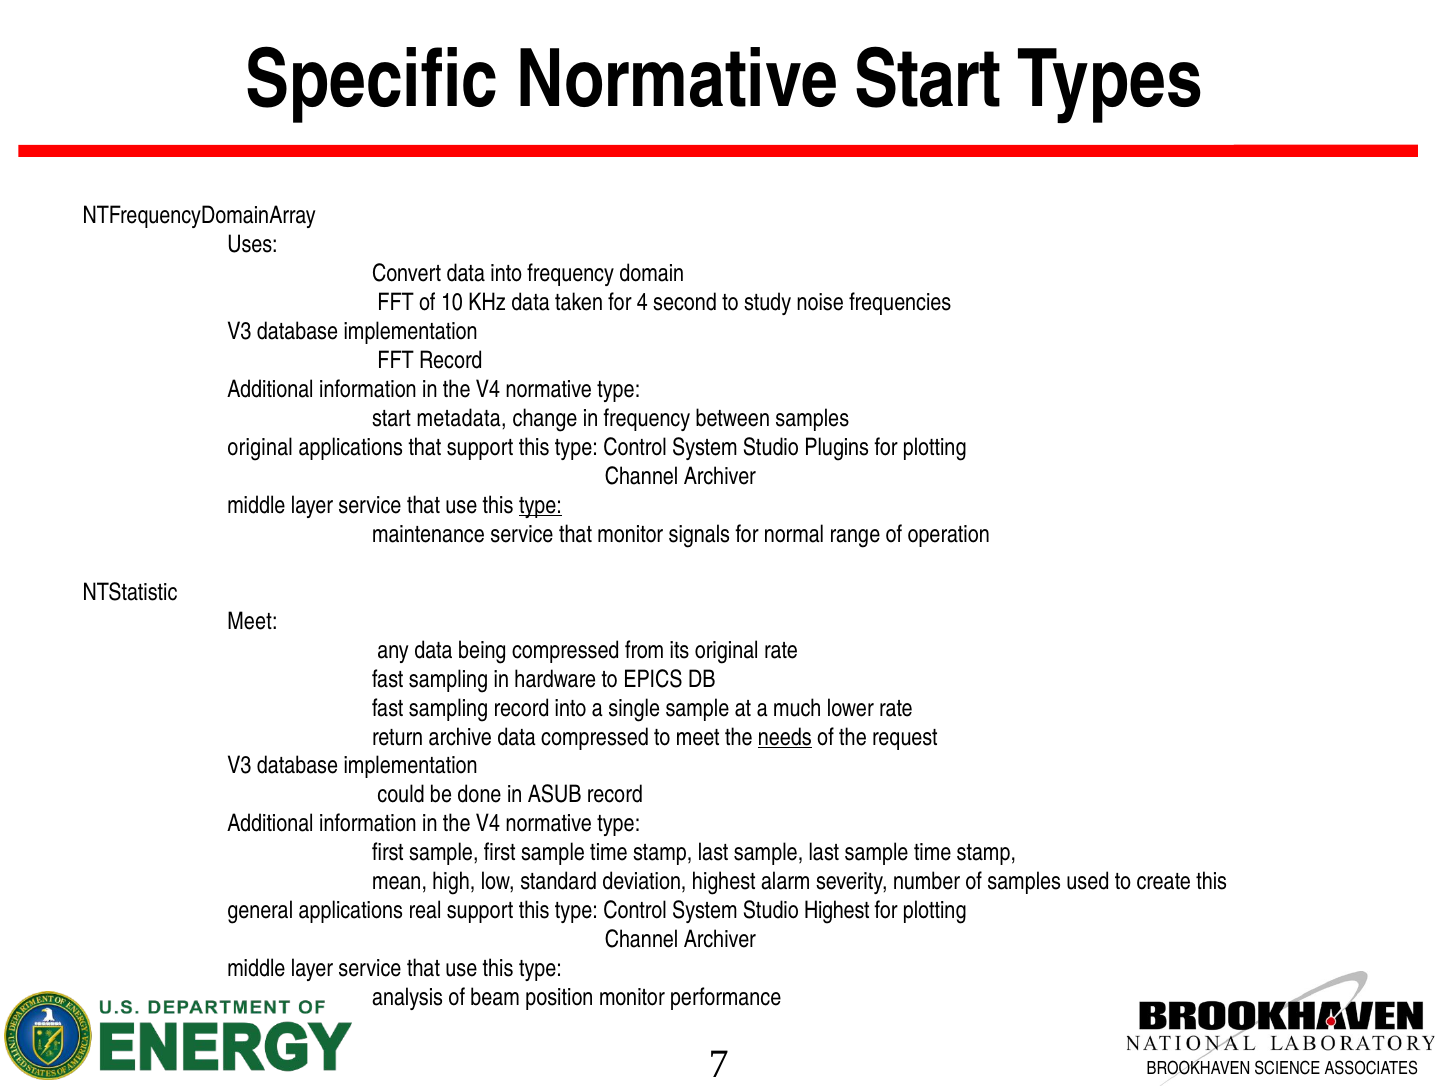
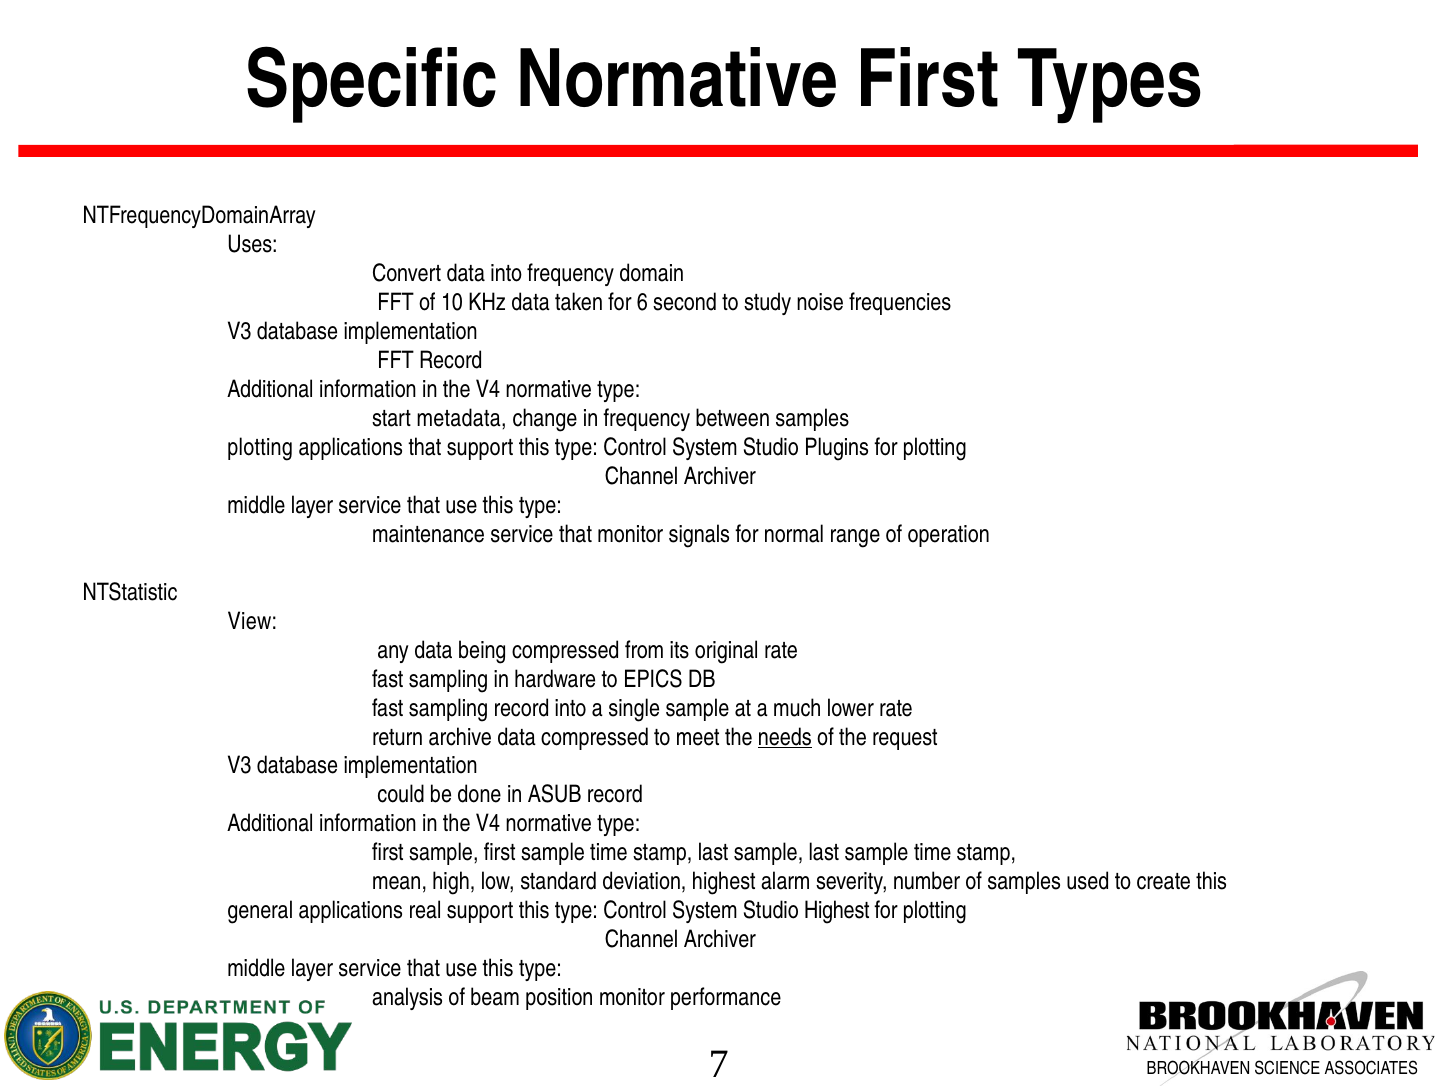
Normative Start: Start -> First
4: 4 -> 6
original at (260, 447): original -> plotting
type at (540, 505) underline: present -> none
Meet at (252, 621): Meet -> View
